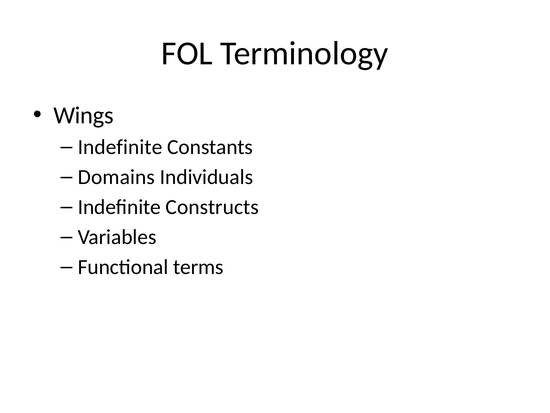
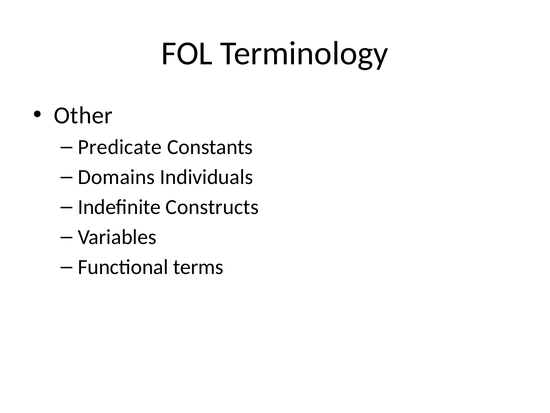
Wings: Wings -> Other
Indefinite at (120, 147): Indefinite -> Predicate
